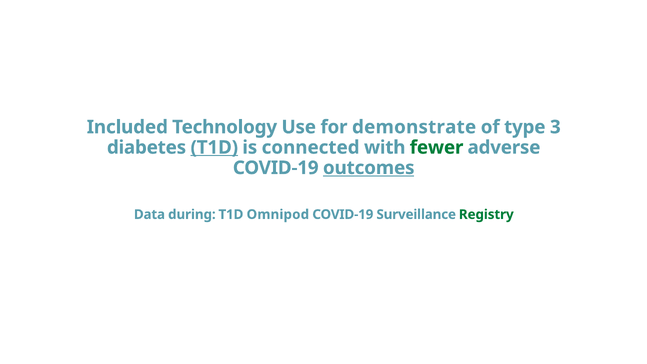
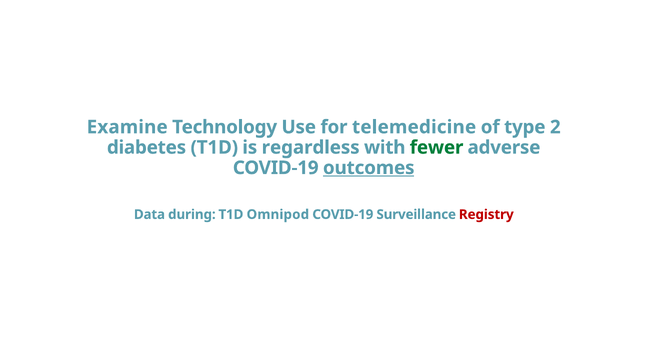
Included: Included -> Examine
demonstrate: demonstrate -> telemedicine
3: 3 -> 2
T1D at (214, 147) underline: present -> none
connected: connected -> regardless
Registry colour: green -> red
